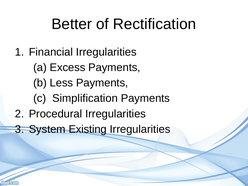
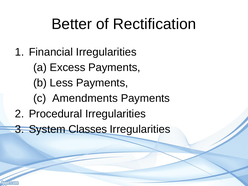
Simplification: Simplification -> Amendments
Existing: Existing -> Classes
